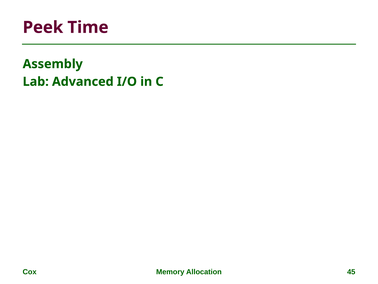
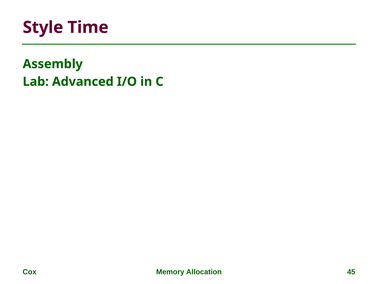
Peek: Peek -> Style
